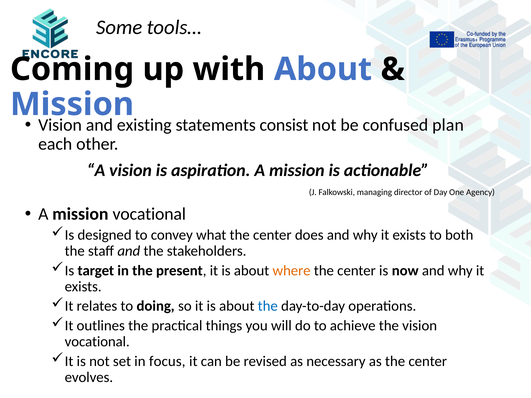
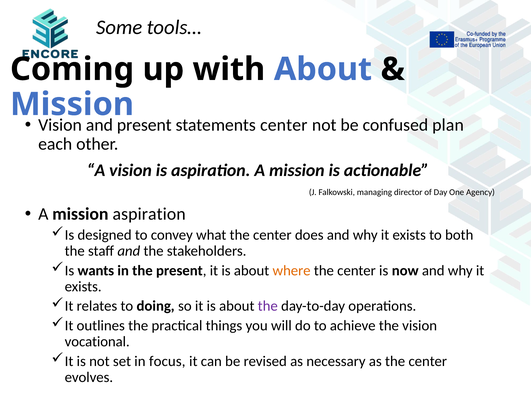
existing at (144, 125): existing -> present
statements consist: consist -> center
mission vocational: vocational -> aspiration
target: target -> wants
the at (268, 306) colour: blue -> purple
